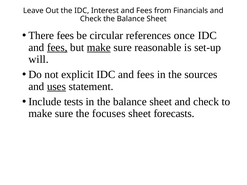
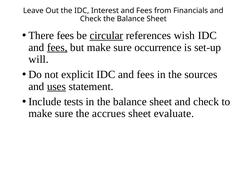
circular underline: none -> present
once: once -> wish
make at (99, 47) underline: present -> none
reasonable: reasonable -> occurrence
focuses: focuses -> accrues
forecasts: forecasts -> evaluate
